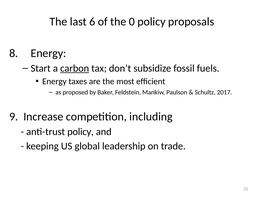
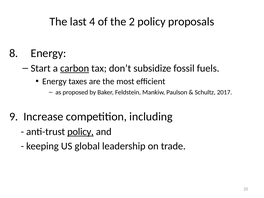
6: 6 -> 4
0: 0 -> 2
policy at (80, 132) underline: none -> present
